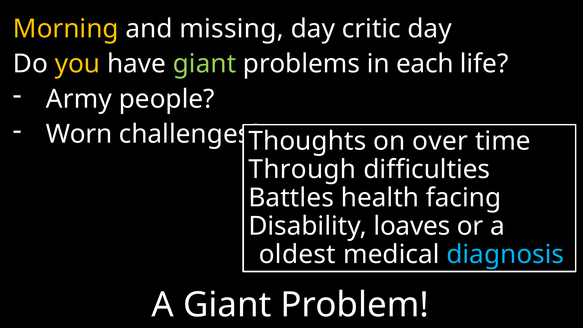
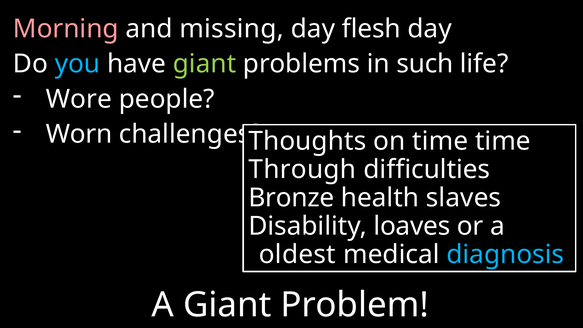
Morning colour: yellow -> pink
critic: critic -> flesh
you colour: yellow -> light blue
each: each -> such
Army: Army -> Wore
on over: over -> time
Battles: Battles -> Bronze
facing: facing -> slaves
